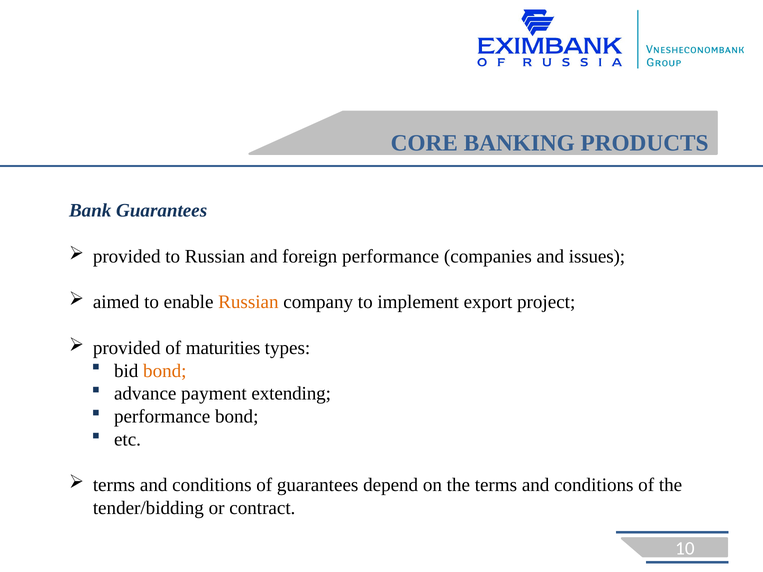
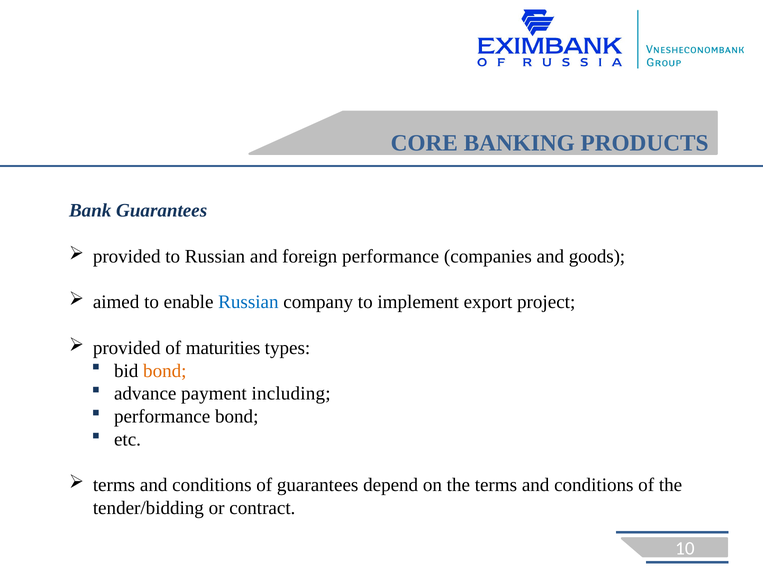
issues: issues -> goods
Russian at (248, 302) colour: orange -> blue
extending: extending -> including
